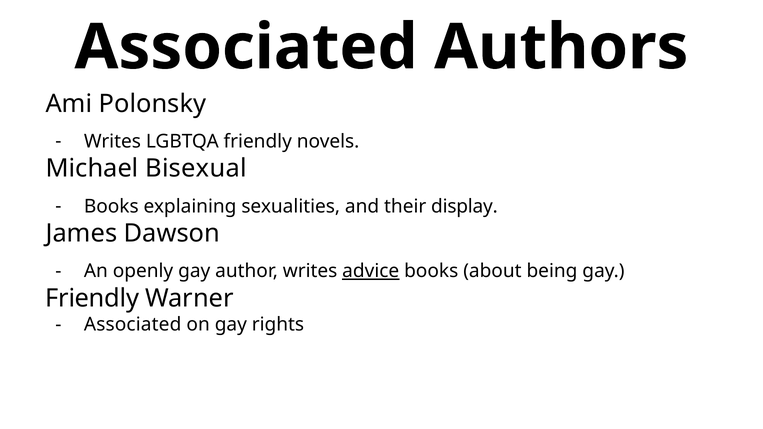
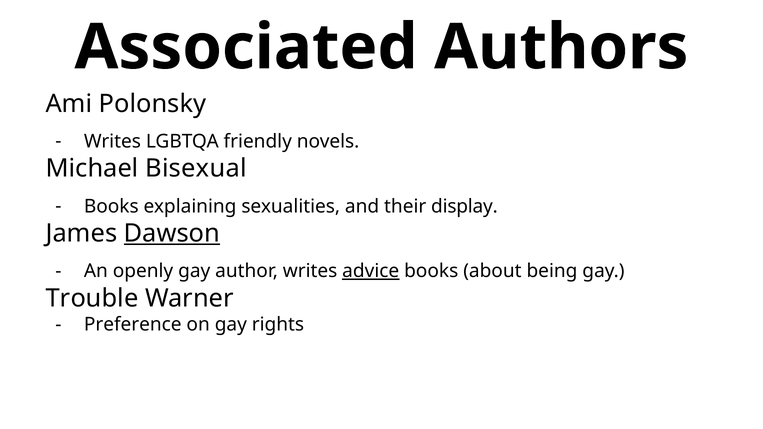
Dawson underline: none -> present
Friendly at (92, 298): Friendly -> Trouble
Associated at (133, 325): Associated -> Preference
